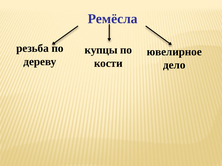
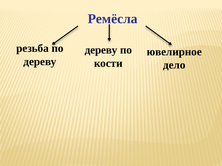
купцы at (101, 50): купцы -> дереву
